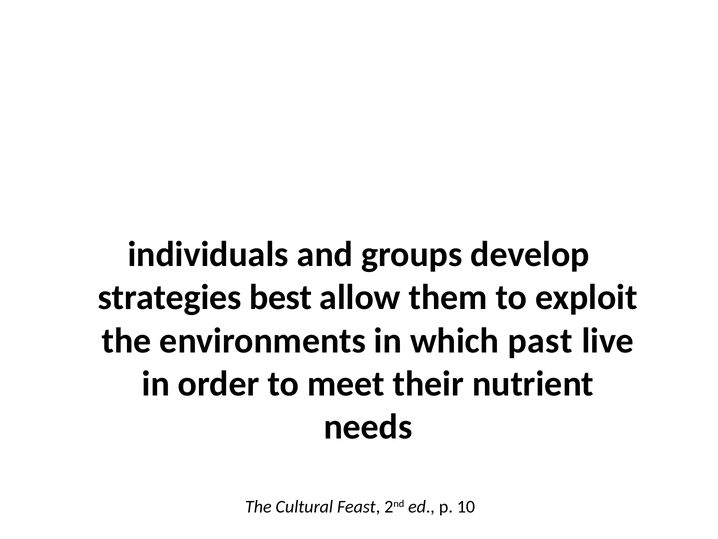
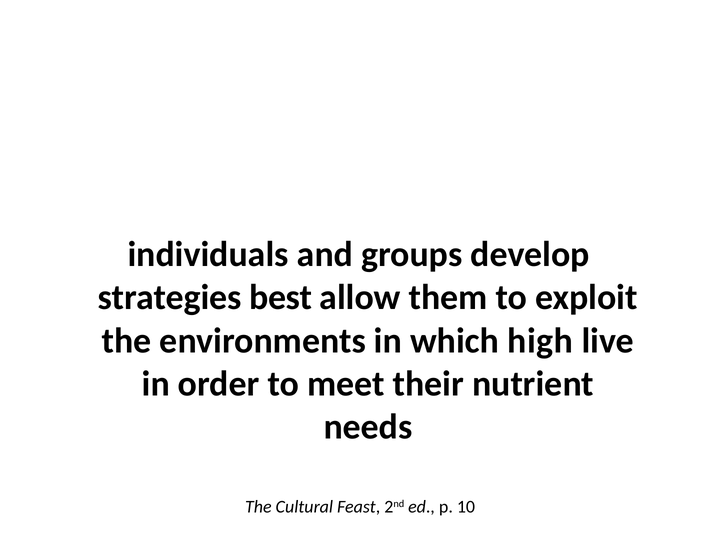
past: past -> high
